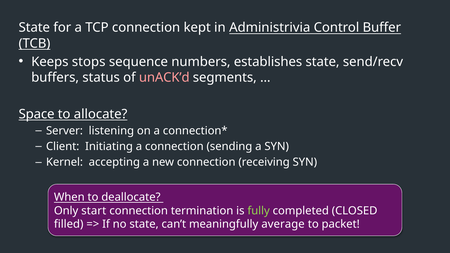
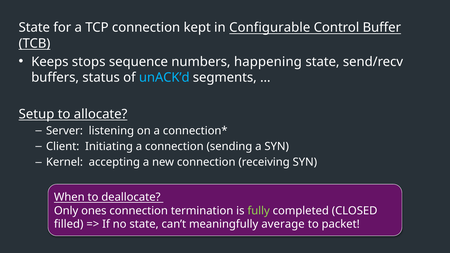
Administrivia: Administrivia -> Configurable
establishes: establishes -> happening
unACK’d colour: pink -> light blue
Space: Space -> Setup
start: start -> ones
